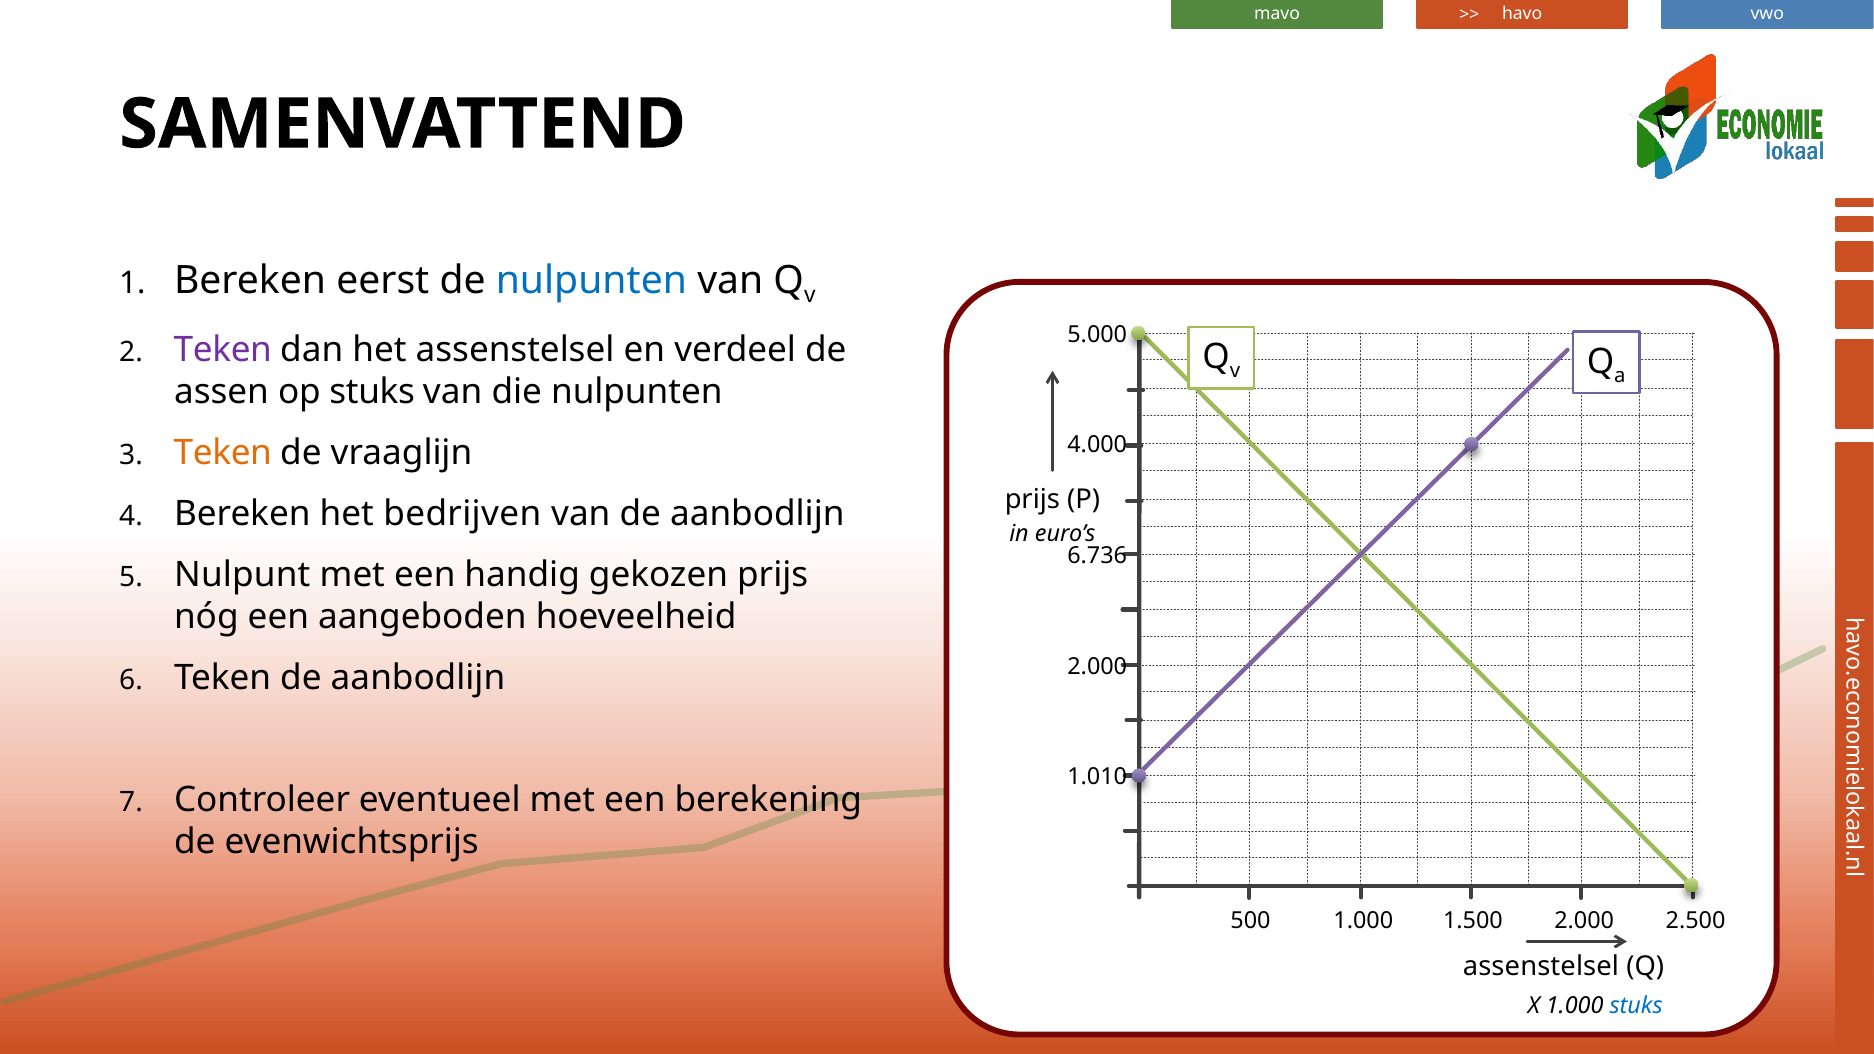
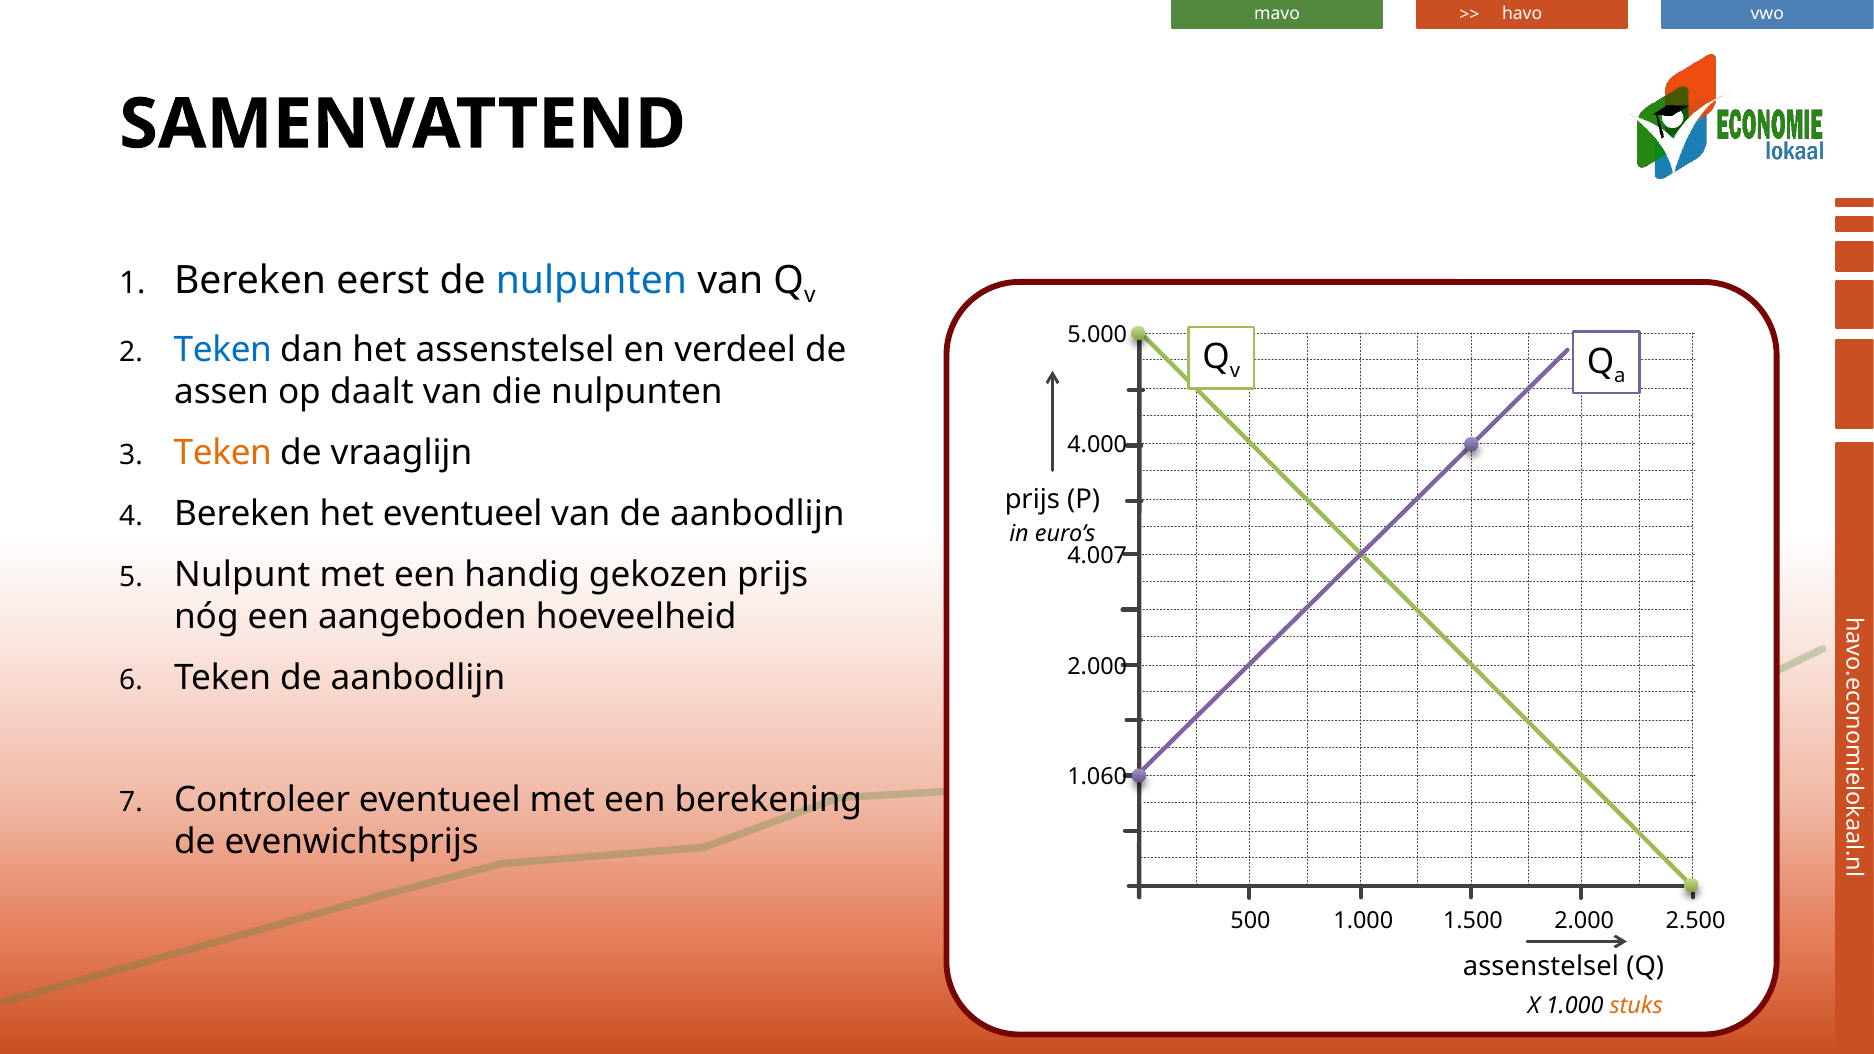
Teken at (223, 350) colour: purple -> blue
op stuks: stuks -> daalt
het bedrijven: bedrijven -> eventueel
6.736: 6.736 -> 4.007
1.010: 1.010 -> 1.060
stuks at (1636, 1005) colour: blue -> orange
